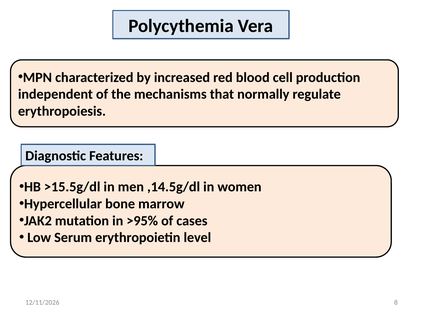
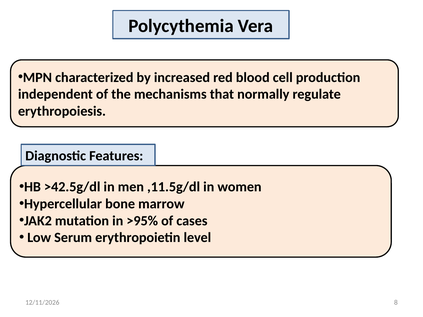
>15.5g/dl: >15.5g/dl -> >42.5g/dl
,14.5g/dl: ,14.5g/dl -> ,11.5g/dl
